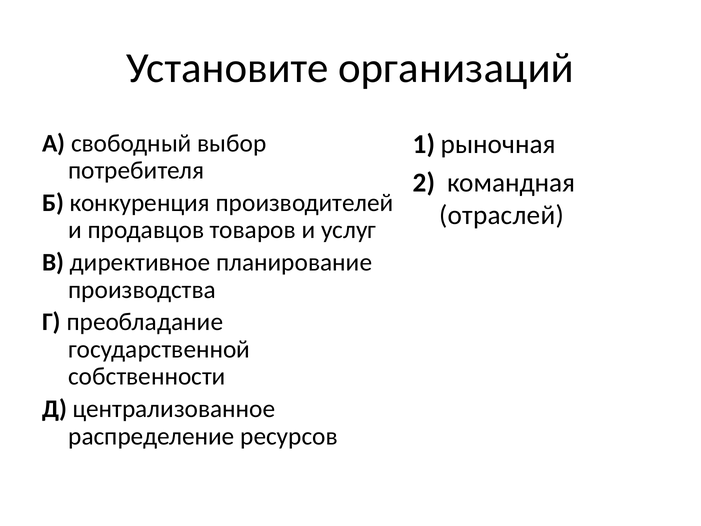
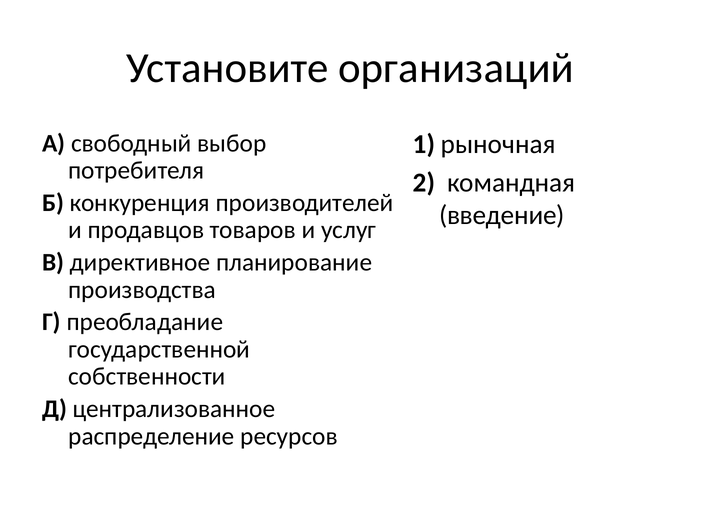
отраслей: отраслей -> введение
